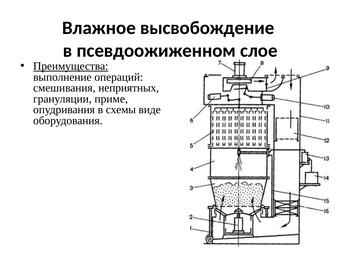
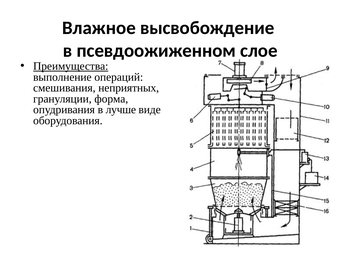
приме: приме -> форма
схемы: схемы -> лучше
